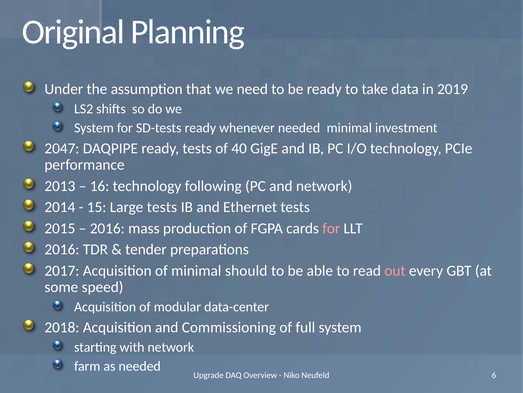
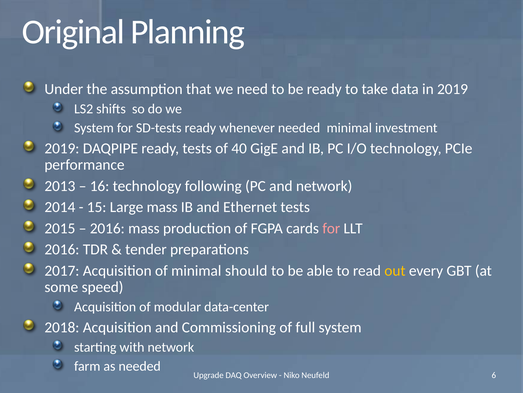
2047 at (62, 148): 2047 -> 2019
Large tests: tests -> mass
out colour: pink -> yellow
